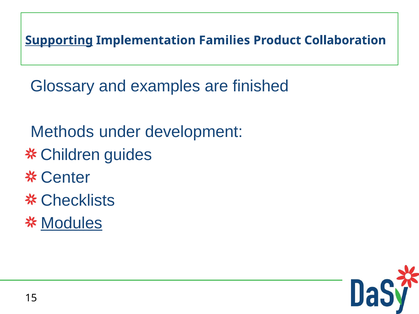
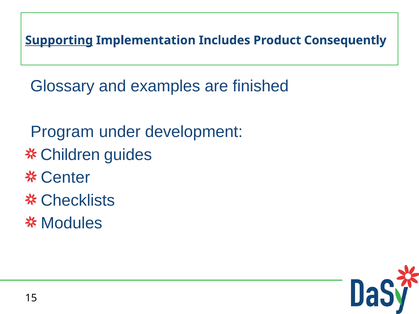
Families: Families -> Includes
Collaboration: Collaboration -> Consequently
Methods: Methods -> Program
Modules underline: present -> none
